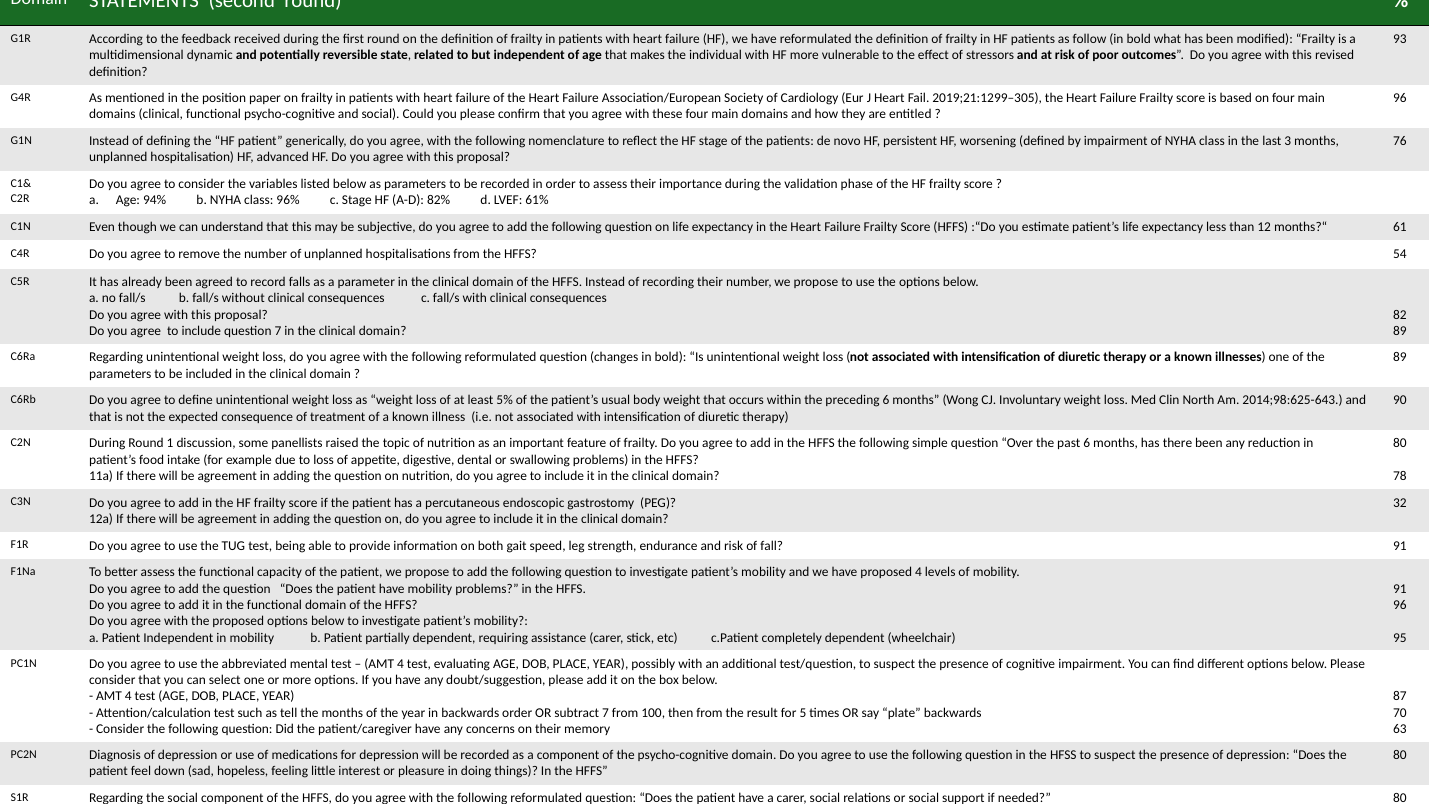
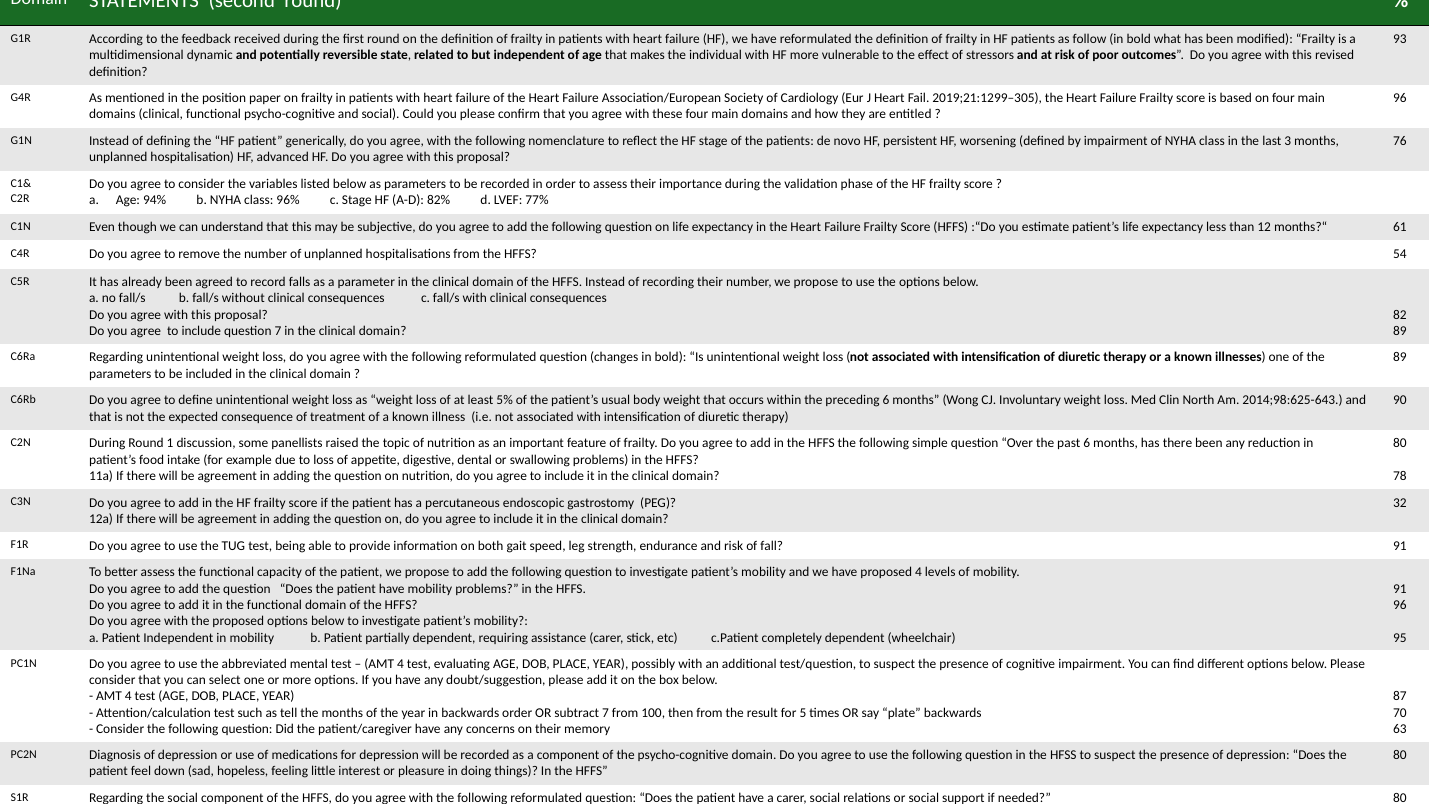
61%: 61% -> 77%
